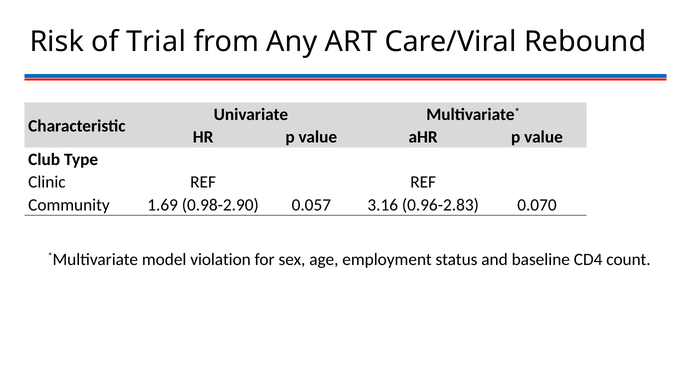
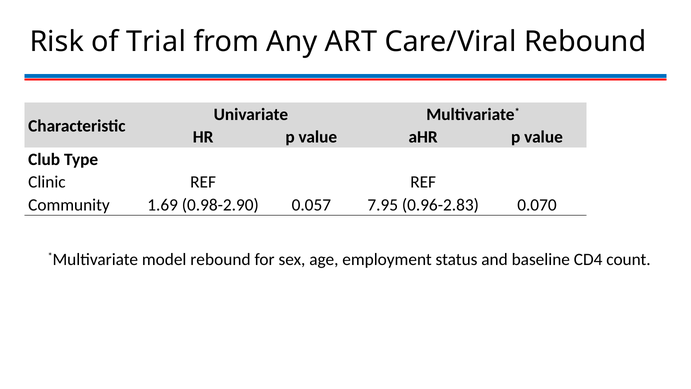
3.16: 3.16 -> 7.95
model violation: violation -> rebound
